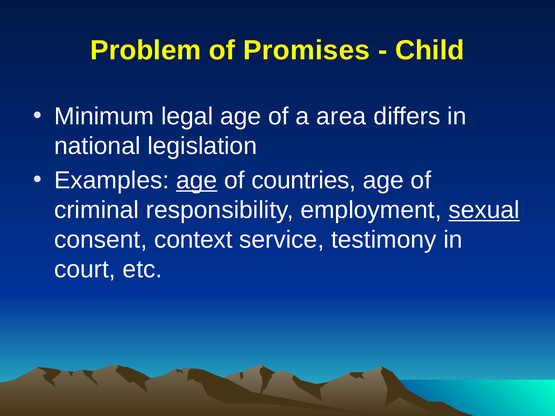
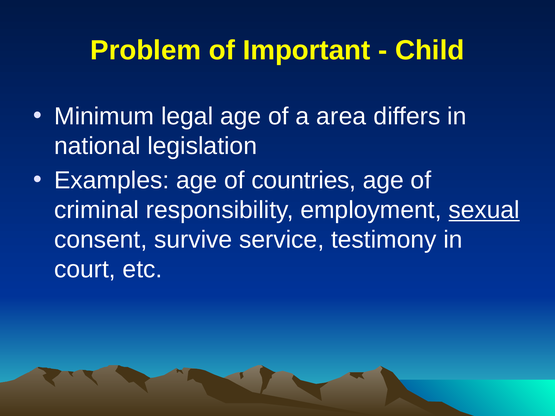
Promises: Promises -> Important
age at (197, 181) underline: present -> none
context: context -> survive
